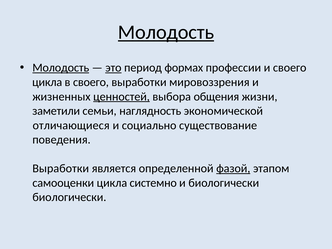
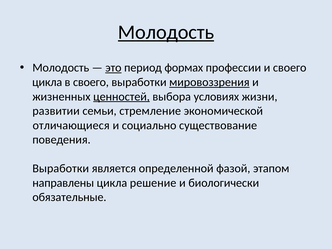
Молодость at (61, 68) underline: present -> none
мировоззрения underline: none -> present
общения: общения -> условиях
заметили: заметили -> развитии
наглядность: наглядность -> стремление
фазой underline: present -> none
самооценки: самооценки -> направлены
системно: системно -> решение
биологически at (69, 197): биологически -> обязательные
